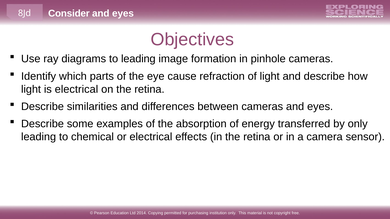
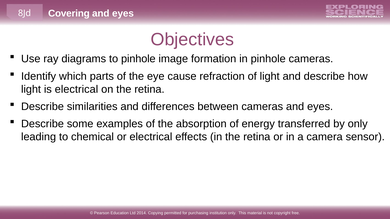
Consider: Consider -> Covering
to leading: leading -> pinhole
